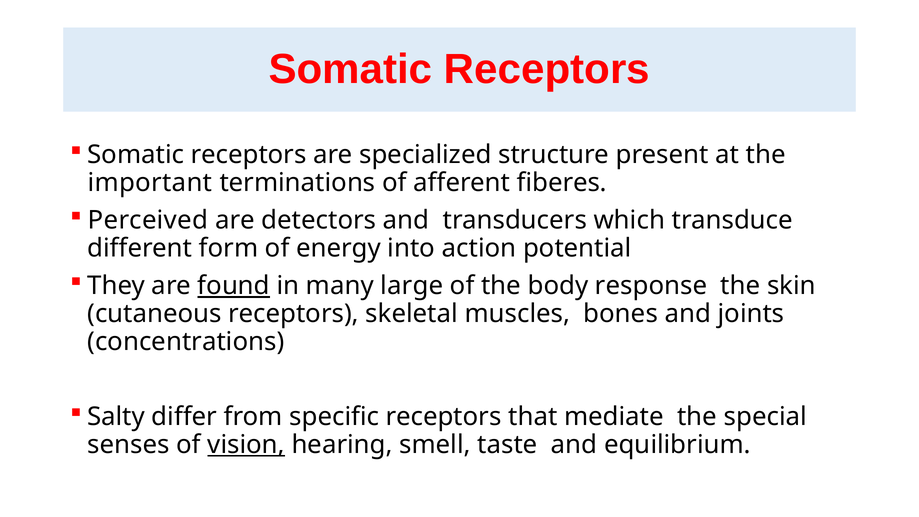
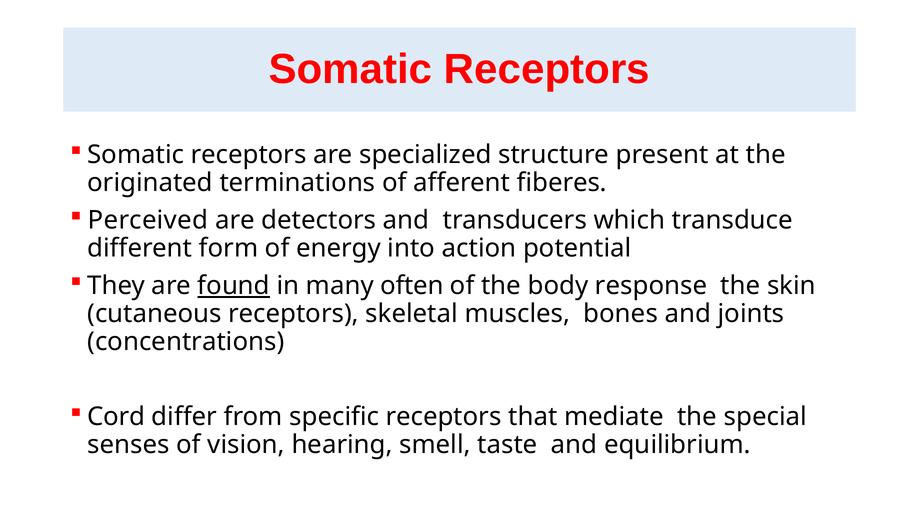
important: important -> originated
large: large -> often
Salty: Salty -> Cord
vision underline: present -> none
